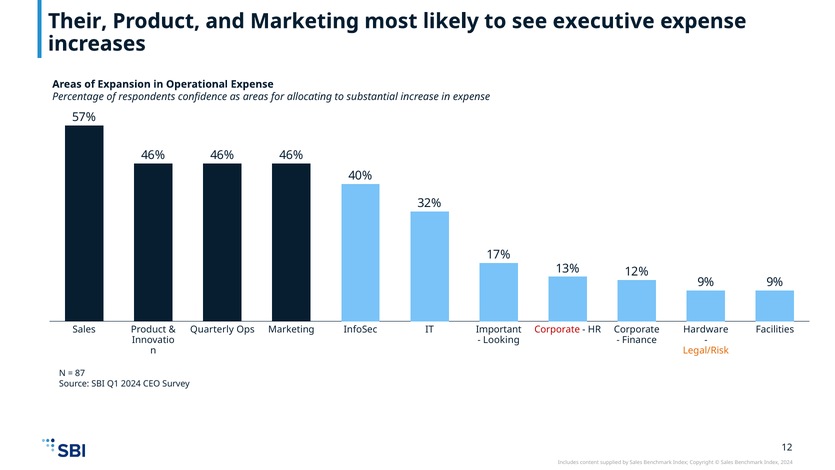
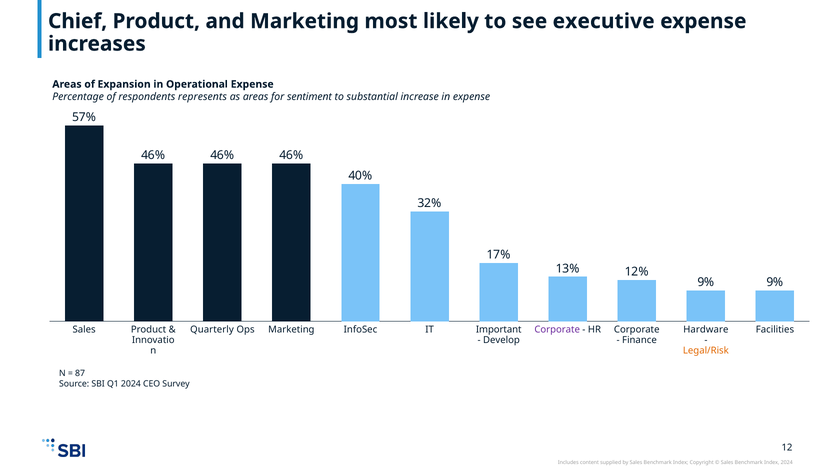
Their: Their -> Chief
confidence: confidence -> represents
allocating: allocating -> sentiment
Corporate at (557, 330) colour: red -> purple
Looking: Looking -> Develop
